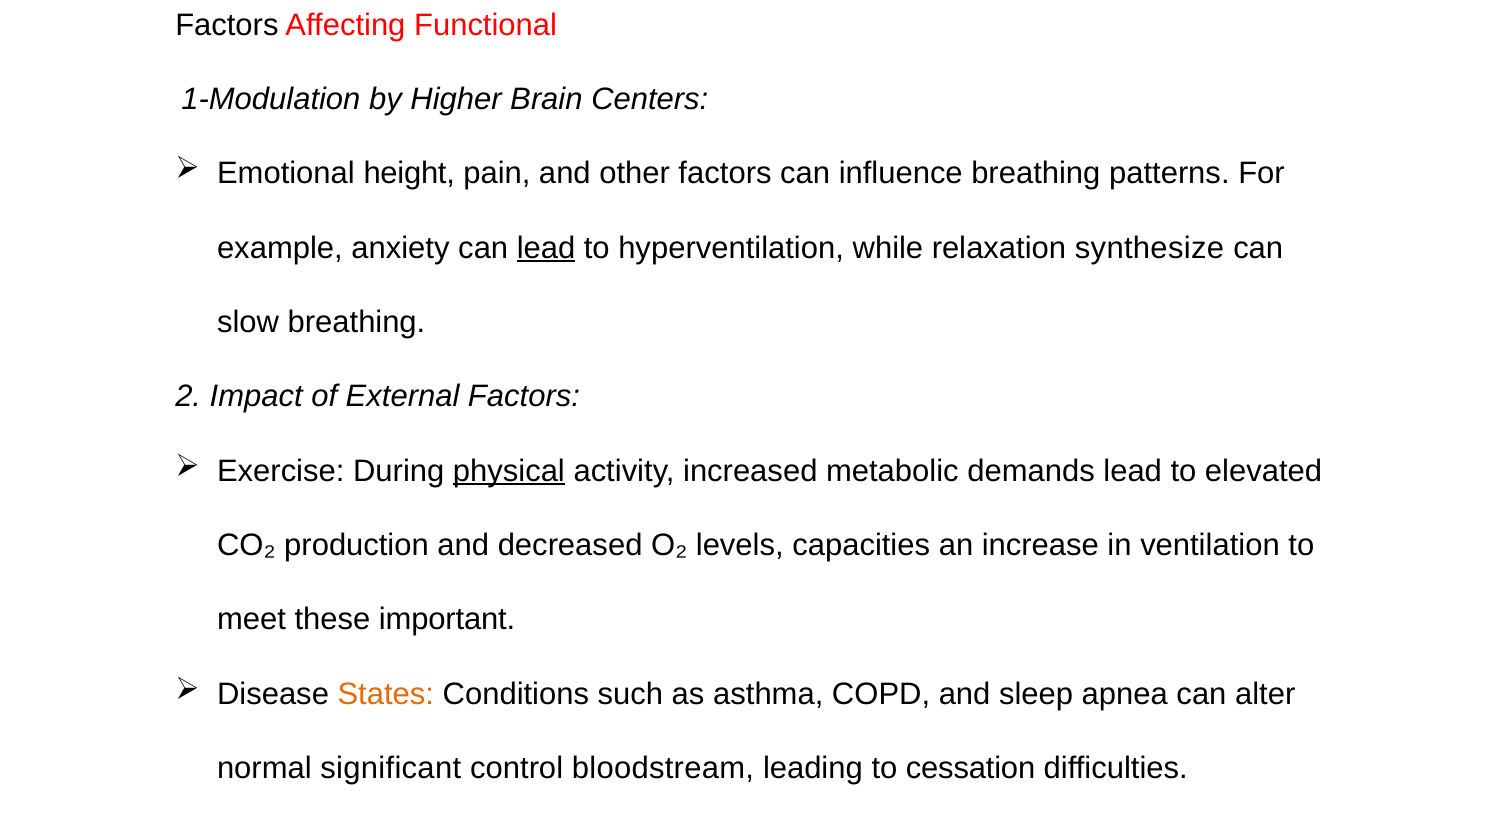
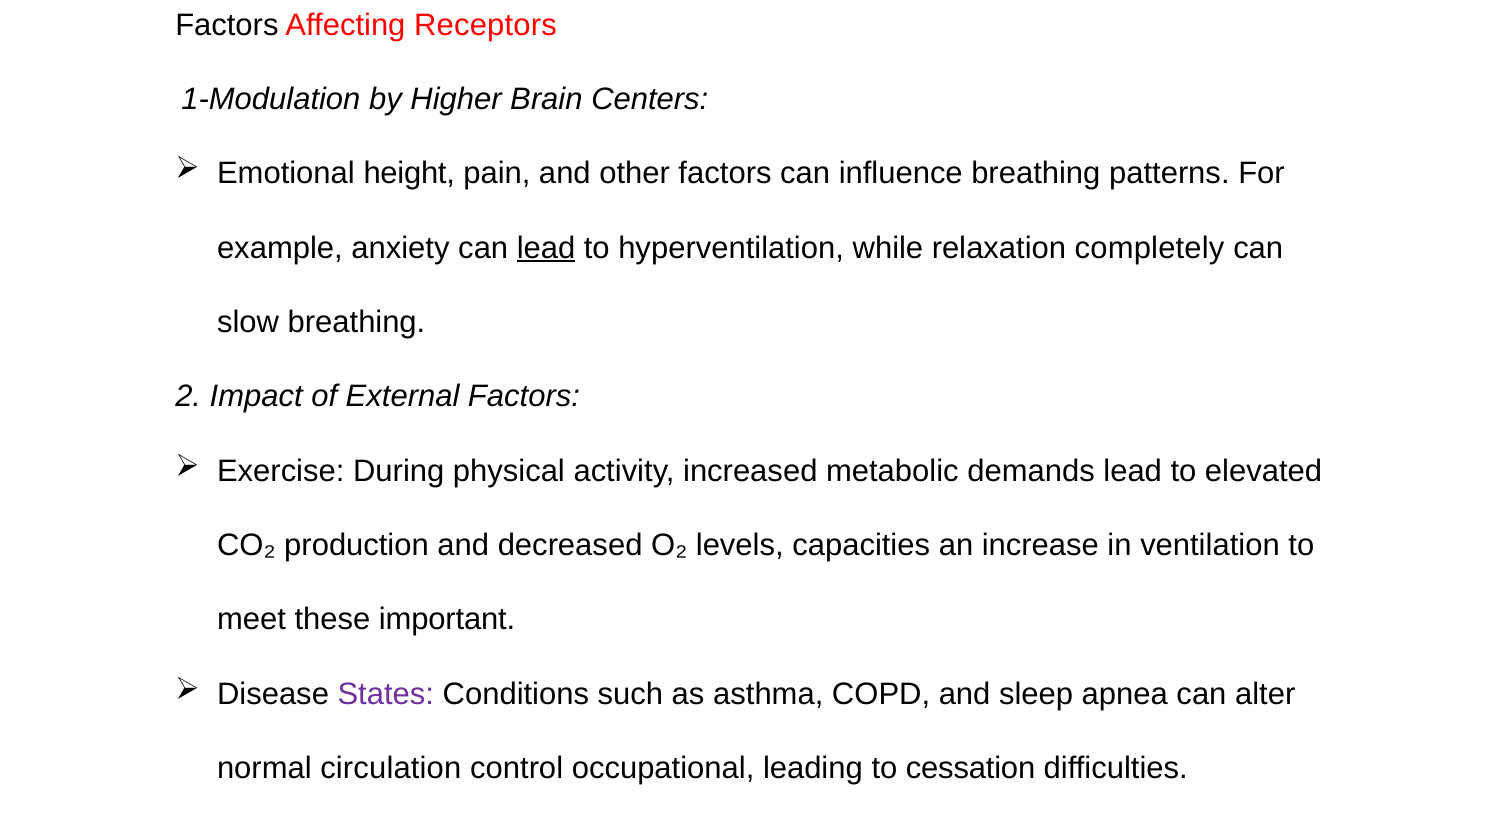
Functional: Functional -> Receptors
synthesize: synthesize -> completely
physical underline: present -> none
States colour: orange -> purple
significant: significant -> circulation
bloodstream: bloodstream -> occupational
